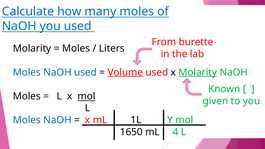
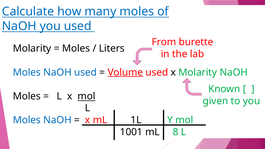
Molarity at (198, 72) underline: present -> none
1650: 1650 -> 1001
4: 4 -> 8
